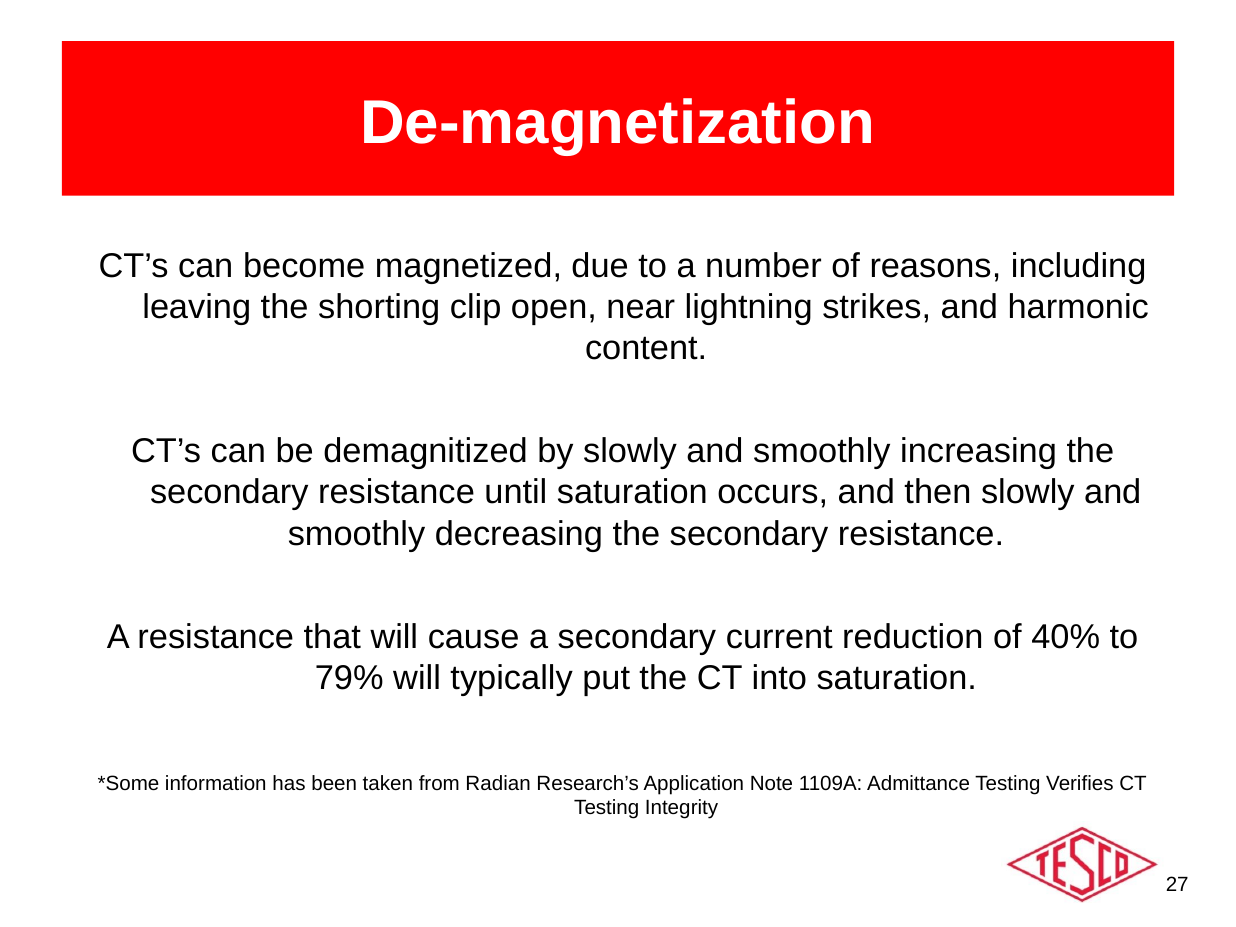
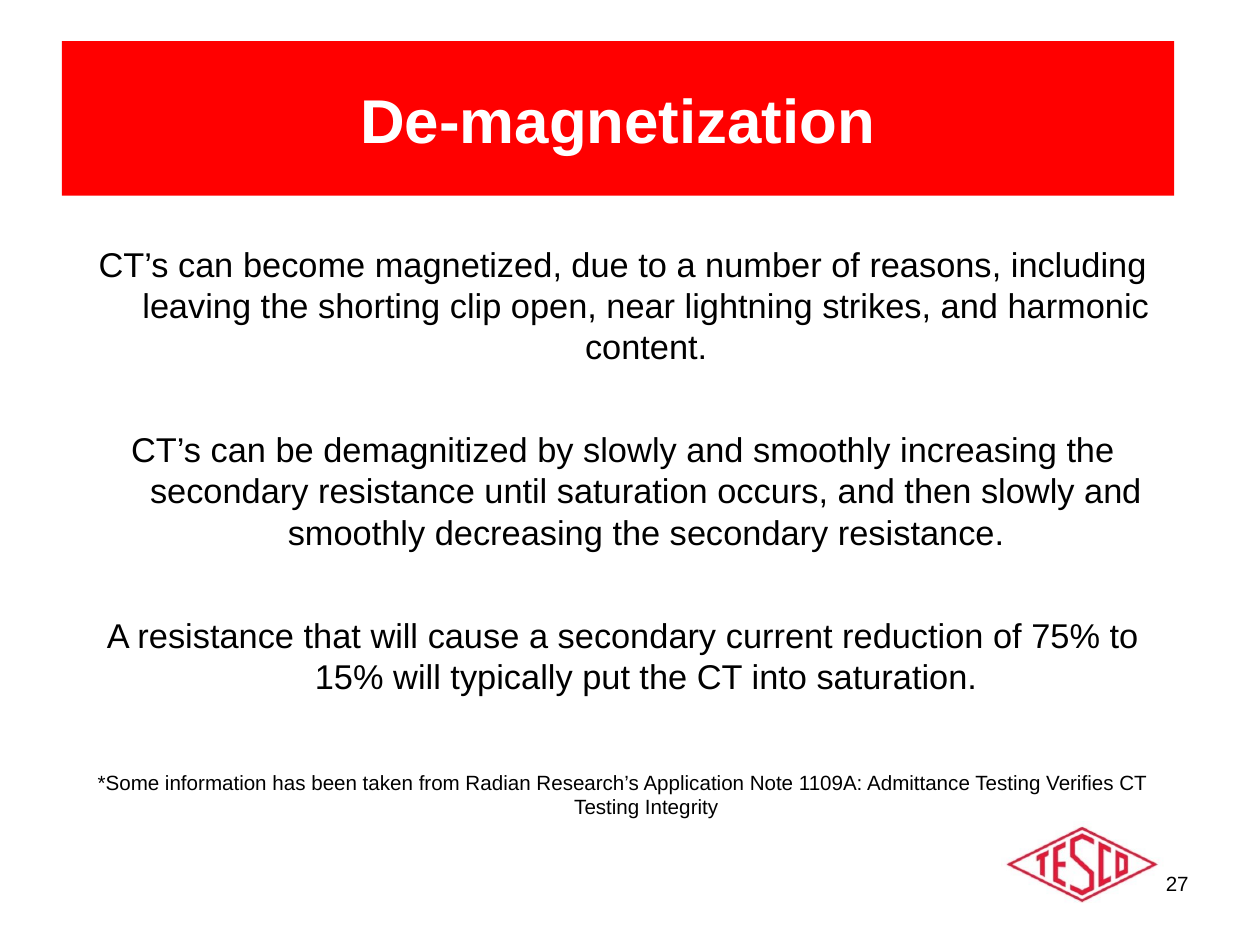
40%: 40% -> 75%
79%: 79% -> 15%
